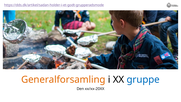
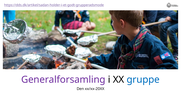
Generalforsamling colour: orange -> purple
